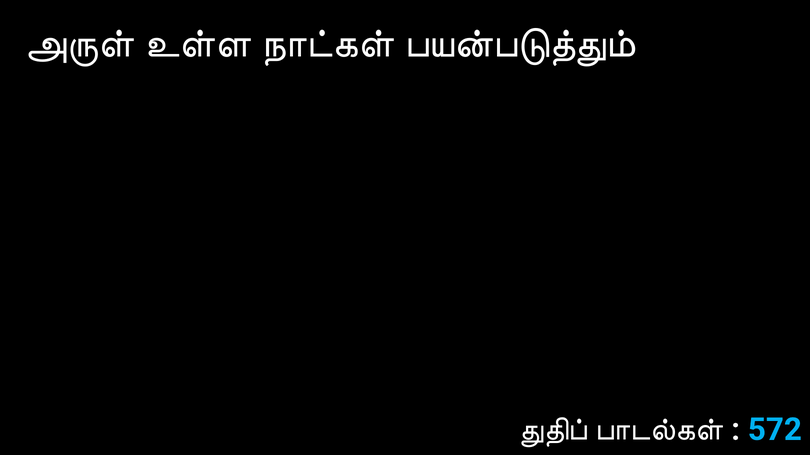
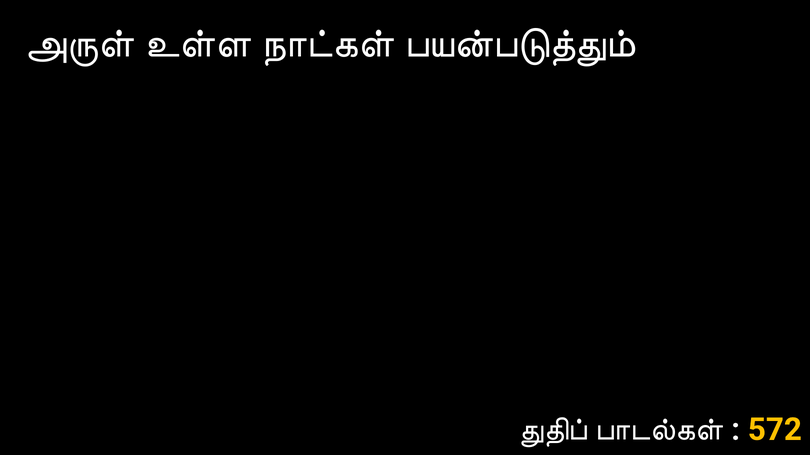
572 colour: light blue -> yellow
